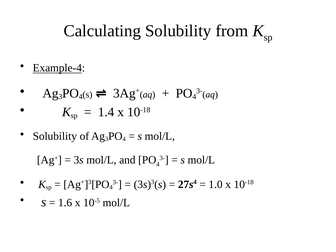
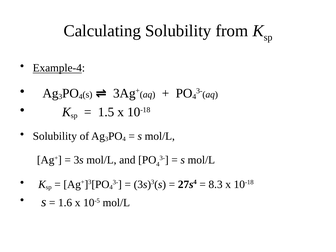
1.4: 1.4 -> 1.5
1.0: 1.0 -> 8.3
